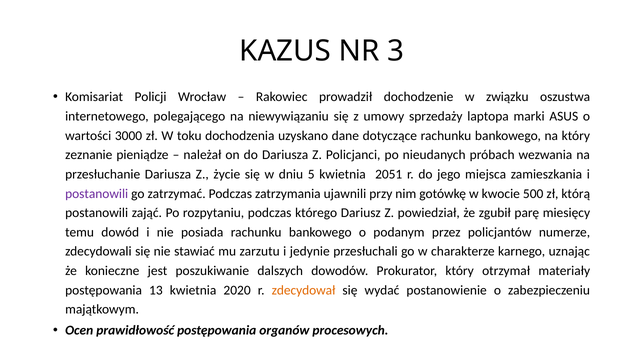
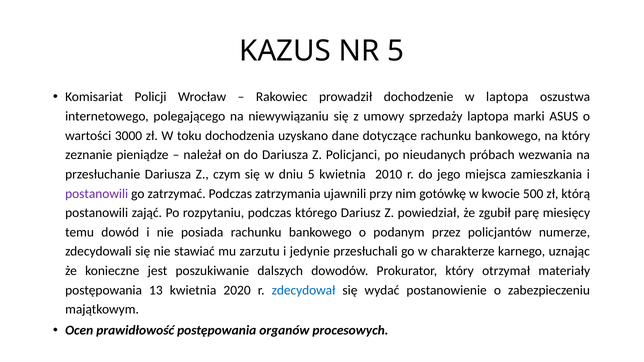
NR 3: 3 -> 5
w związku: związku -> laptopa
życie: życie -> czym
2051: 2051 -> 2010
zdecydował colour: orange -> blue
